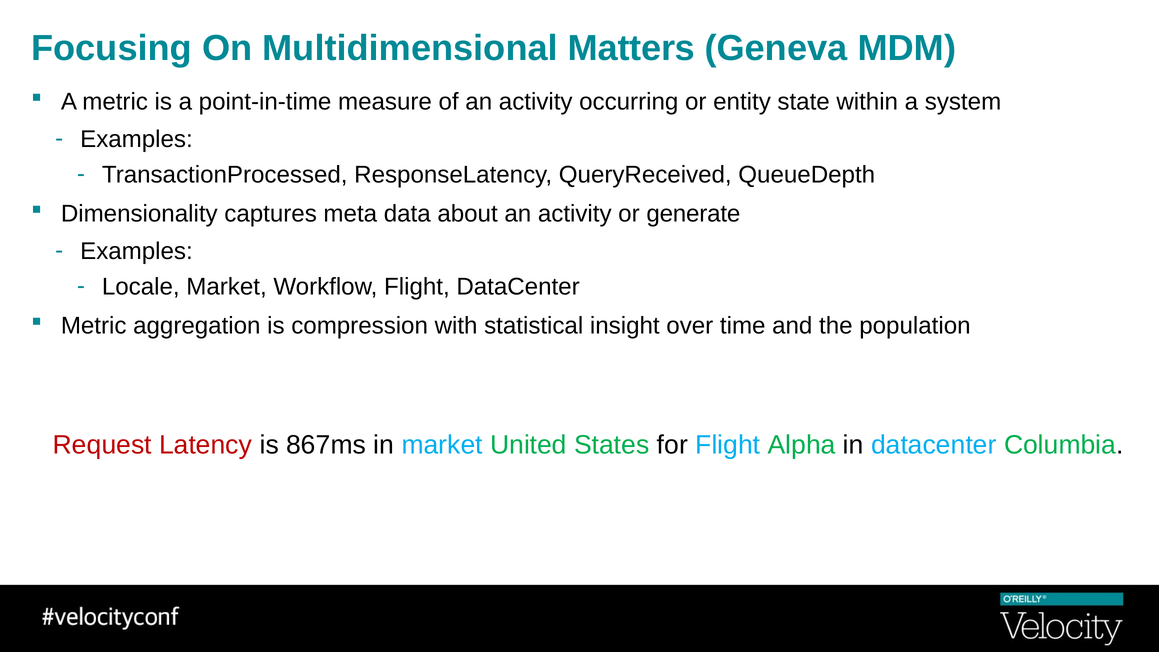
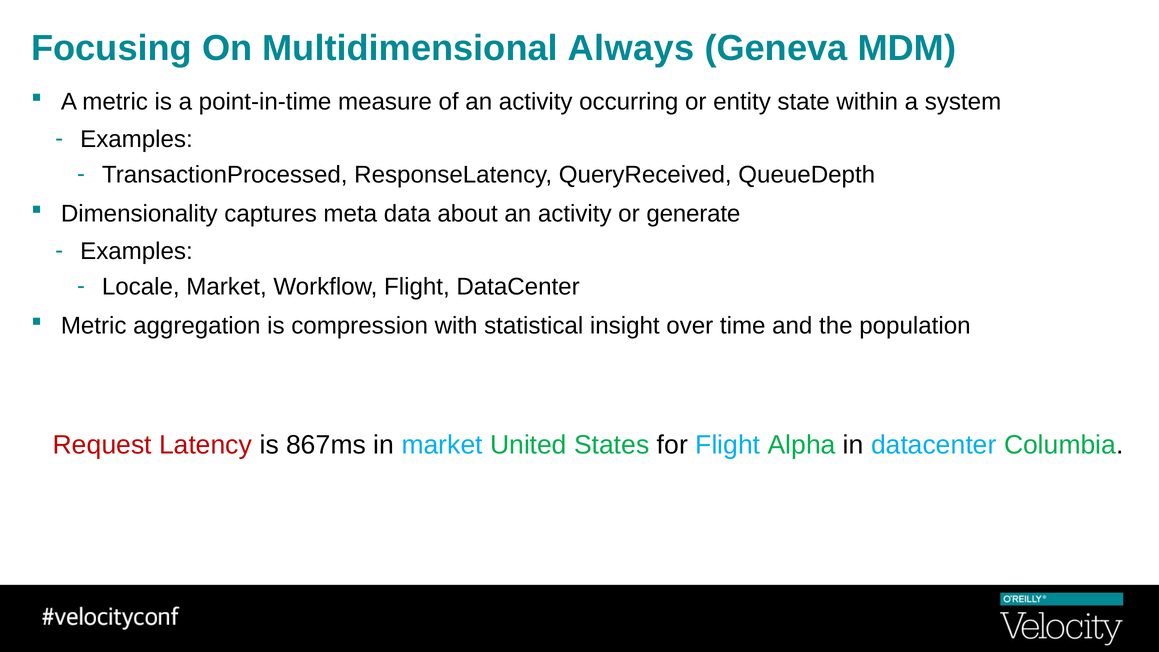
Matters: Matters -> Always
